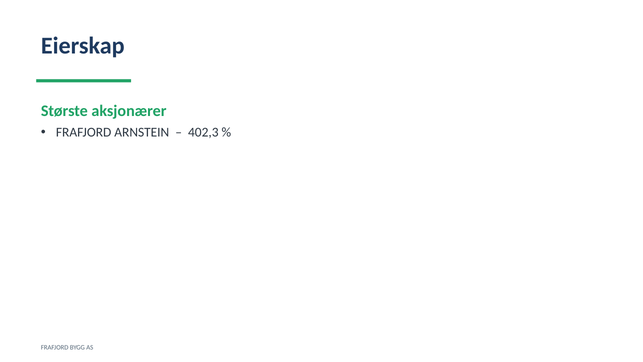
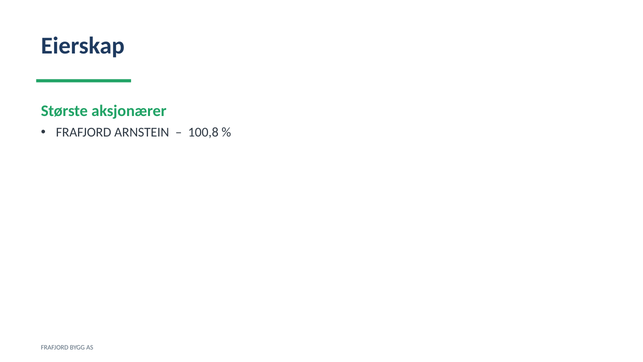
402,3: 402,3 -> 100,8
